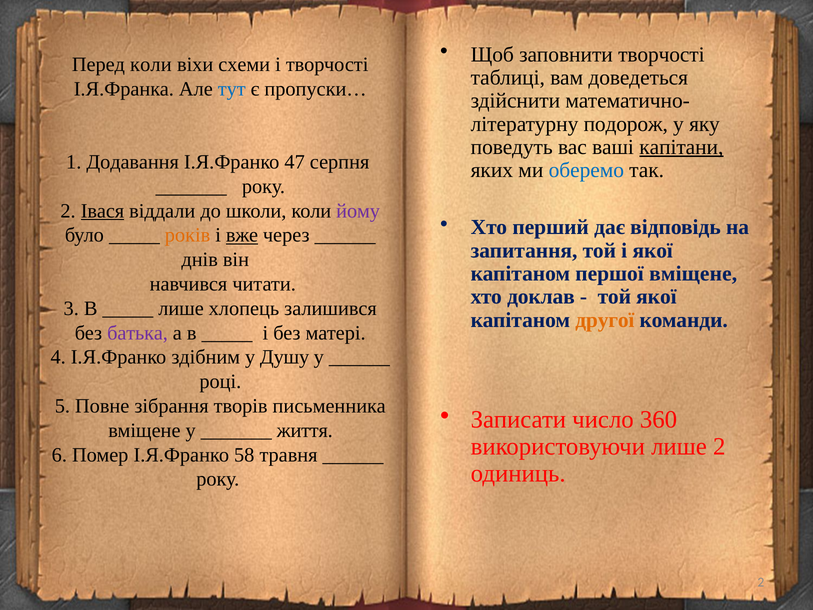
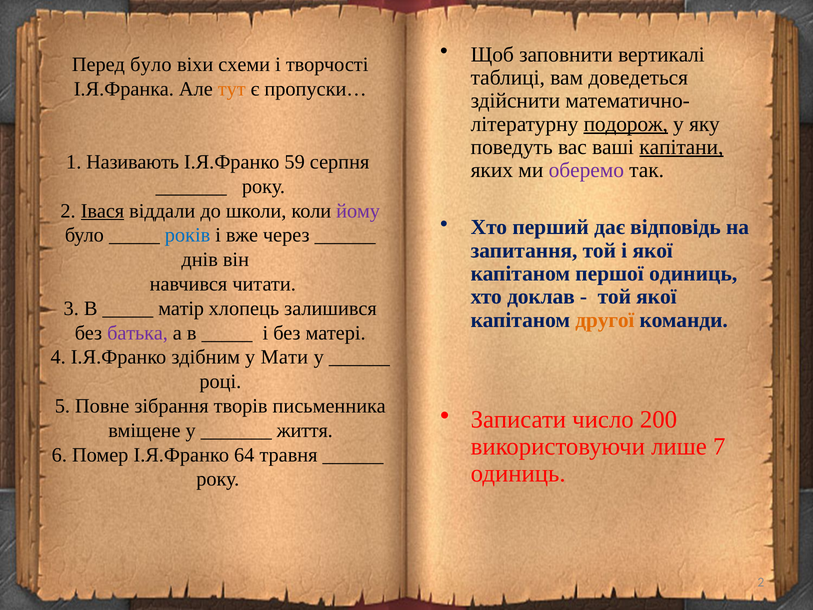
заповнити творчості: творчості -> вертикалі
Перед коли: коли -> було
тут colour: blue -> orange
подорож underline: none -> present
Додавання: Додавання -> Називають
47: 47 -> 59
оберемо colour: blue -> purple
років colour: orange -> blue
вже underline: present -> none
першої вміщене: вміщене -> одиниць
лише at (181, 308): лише -> матір
Душу: Душу -> Мати
360: 360 -> 200
лише 2: 2 -> 7
58: 58 -> 64
